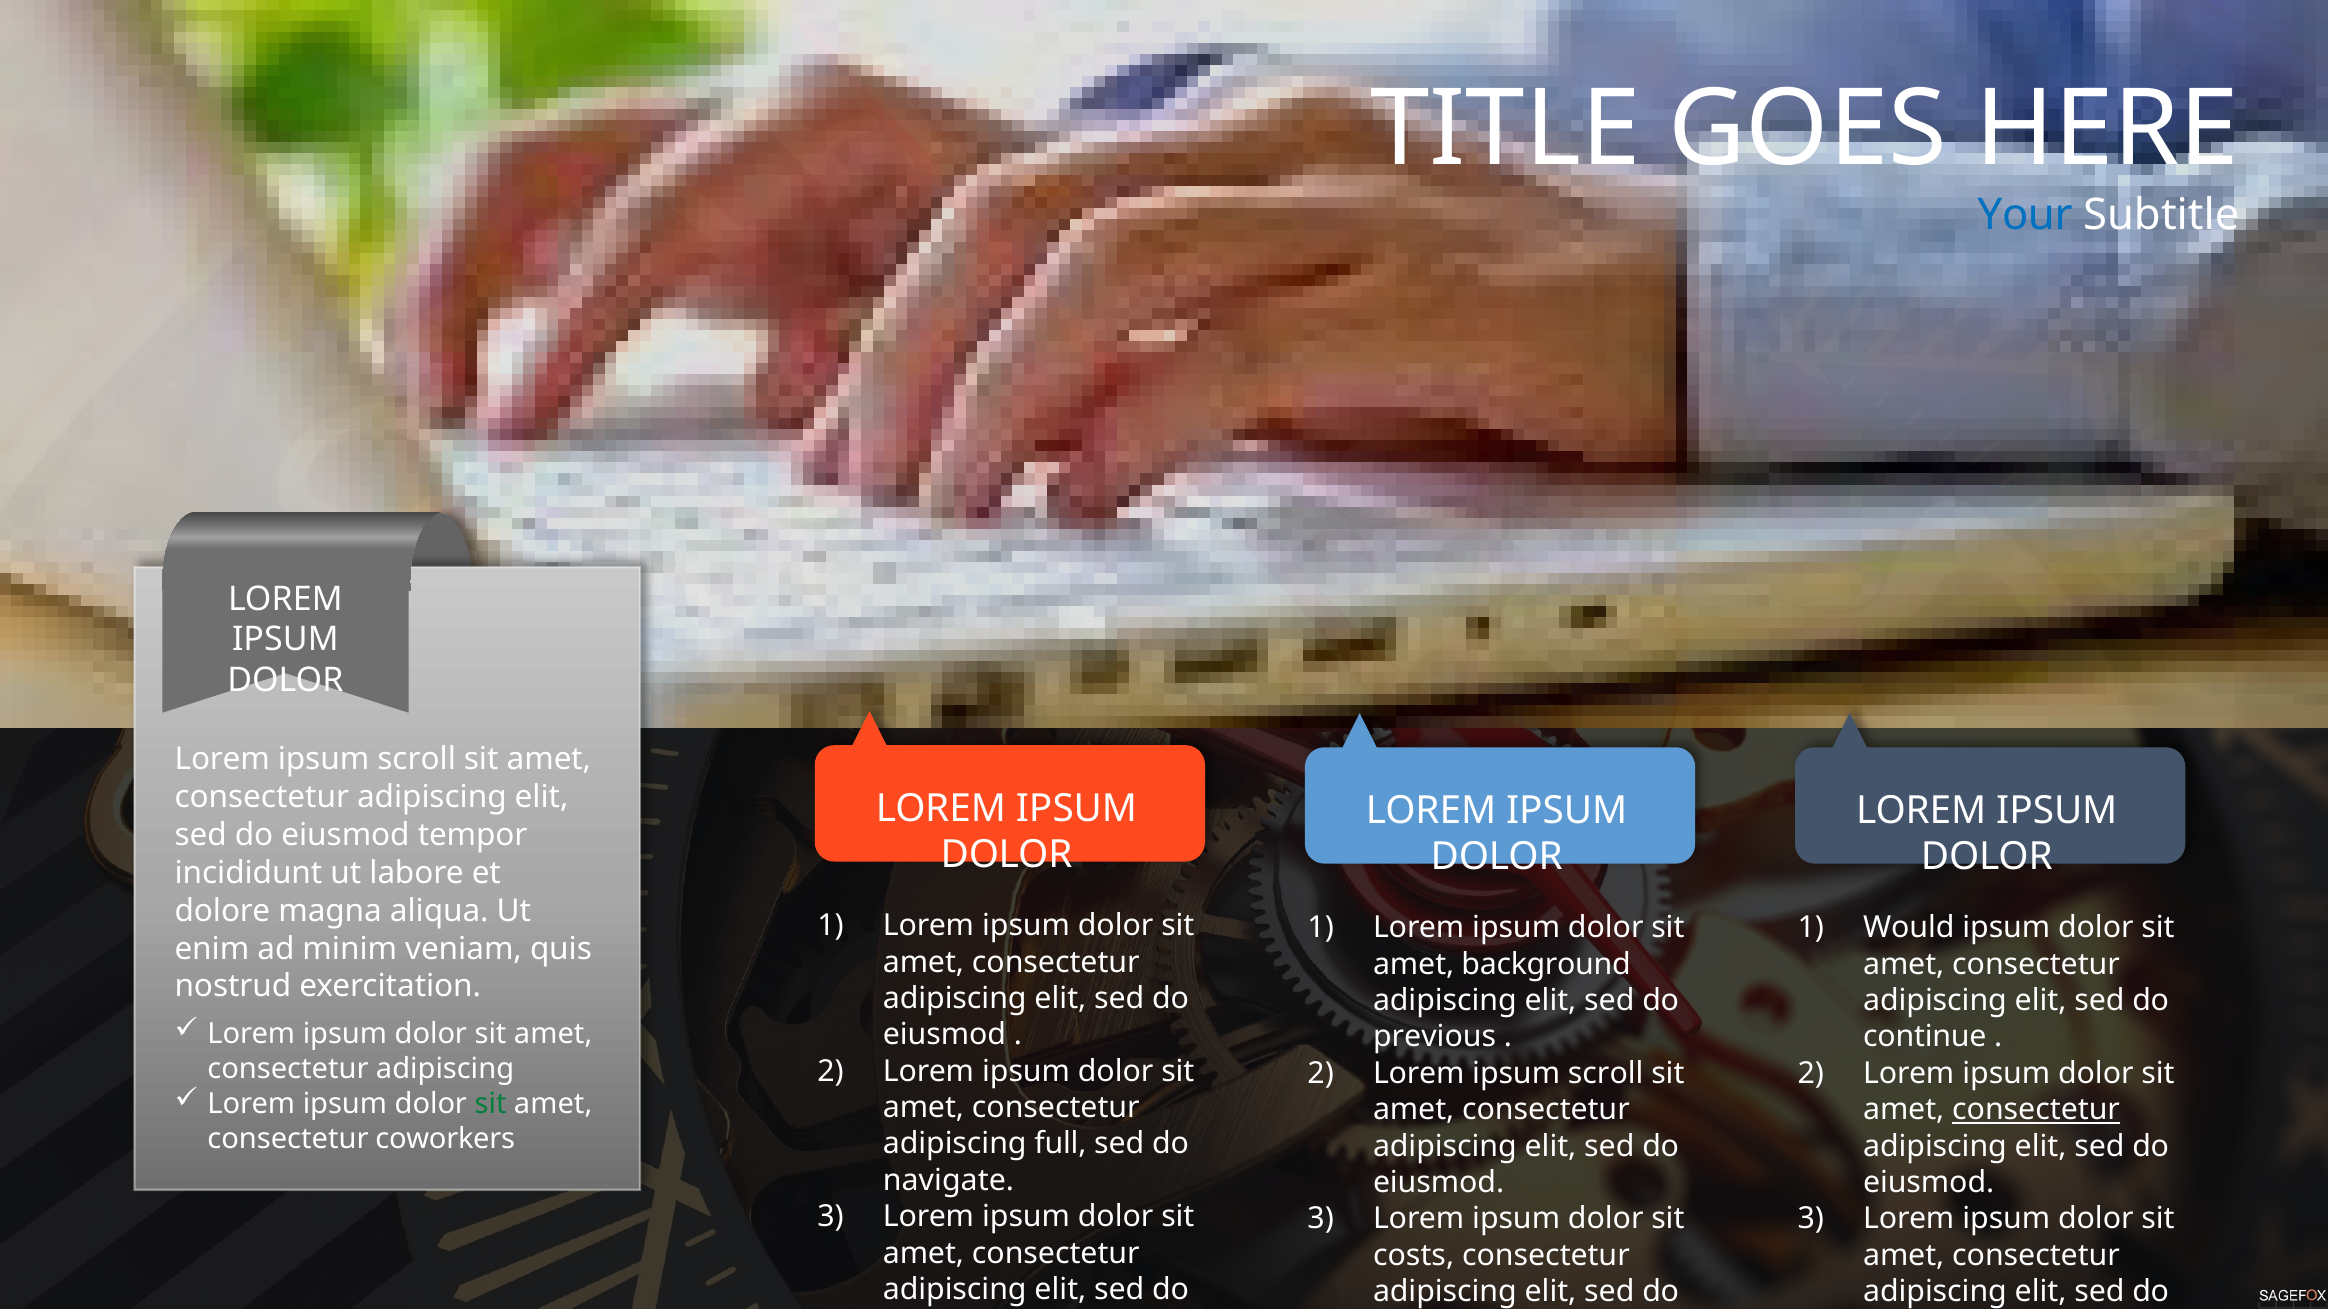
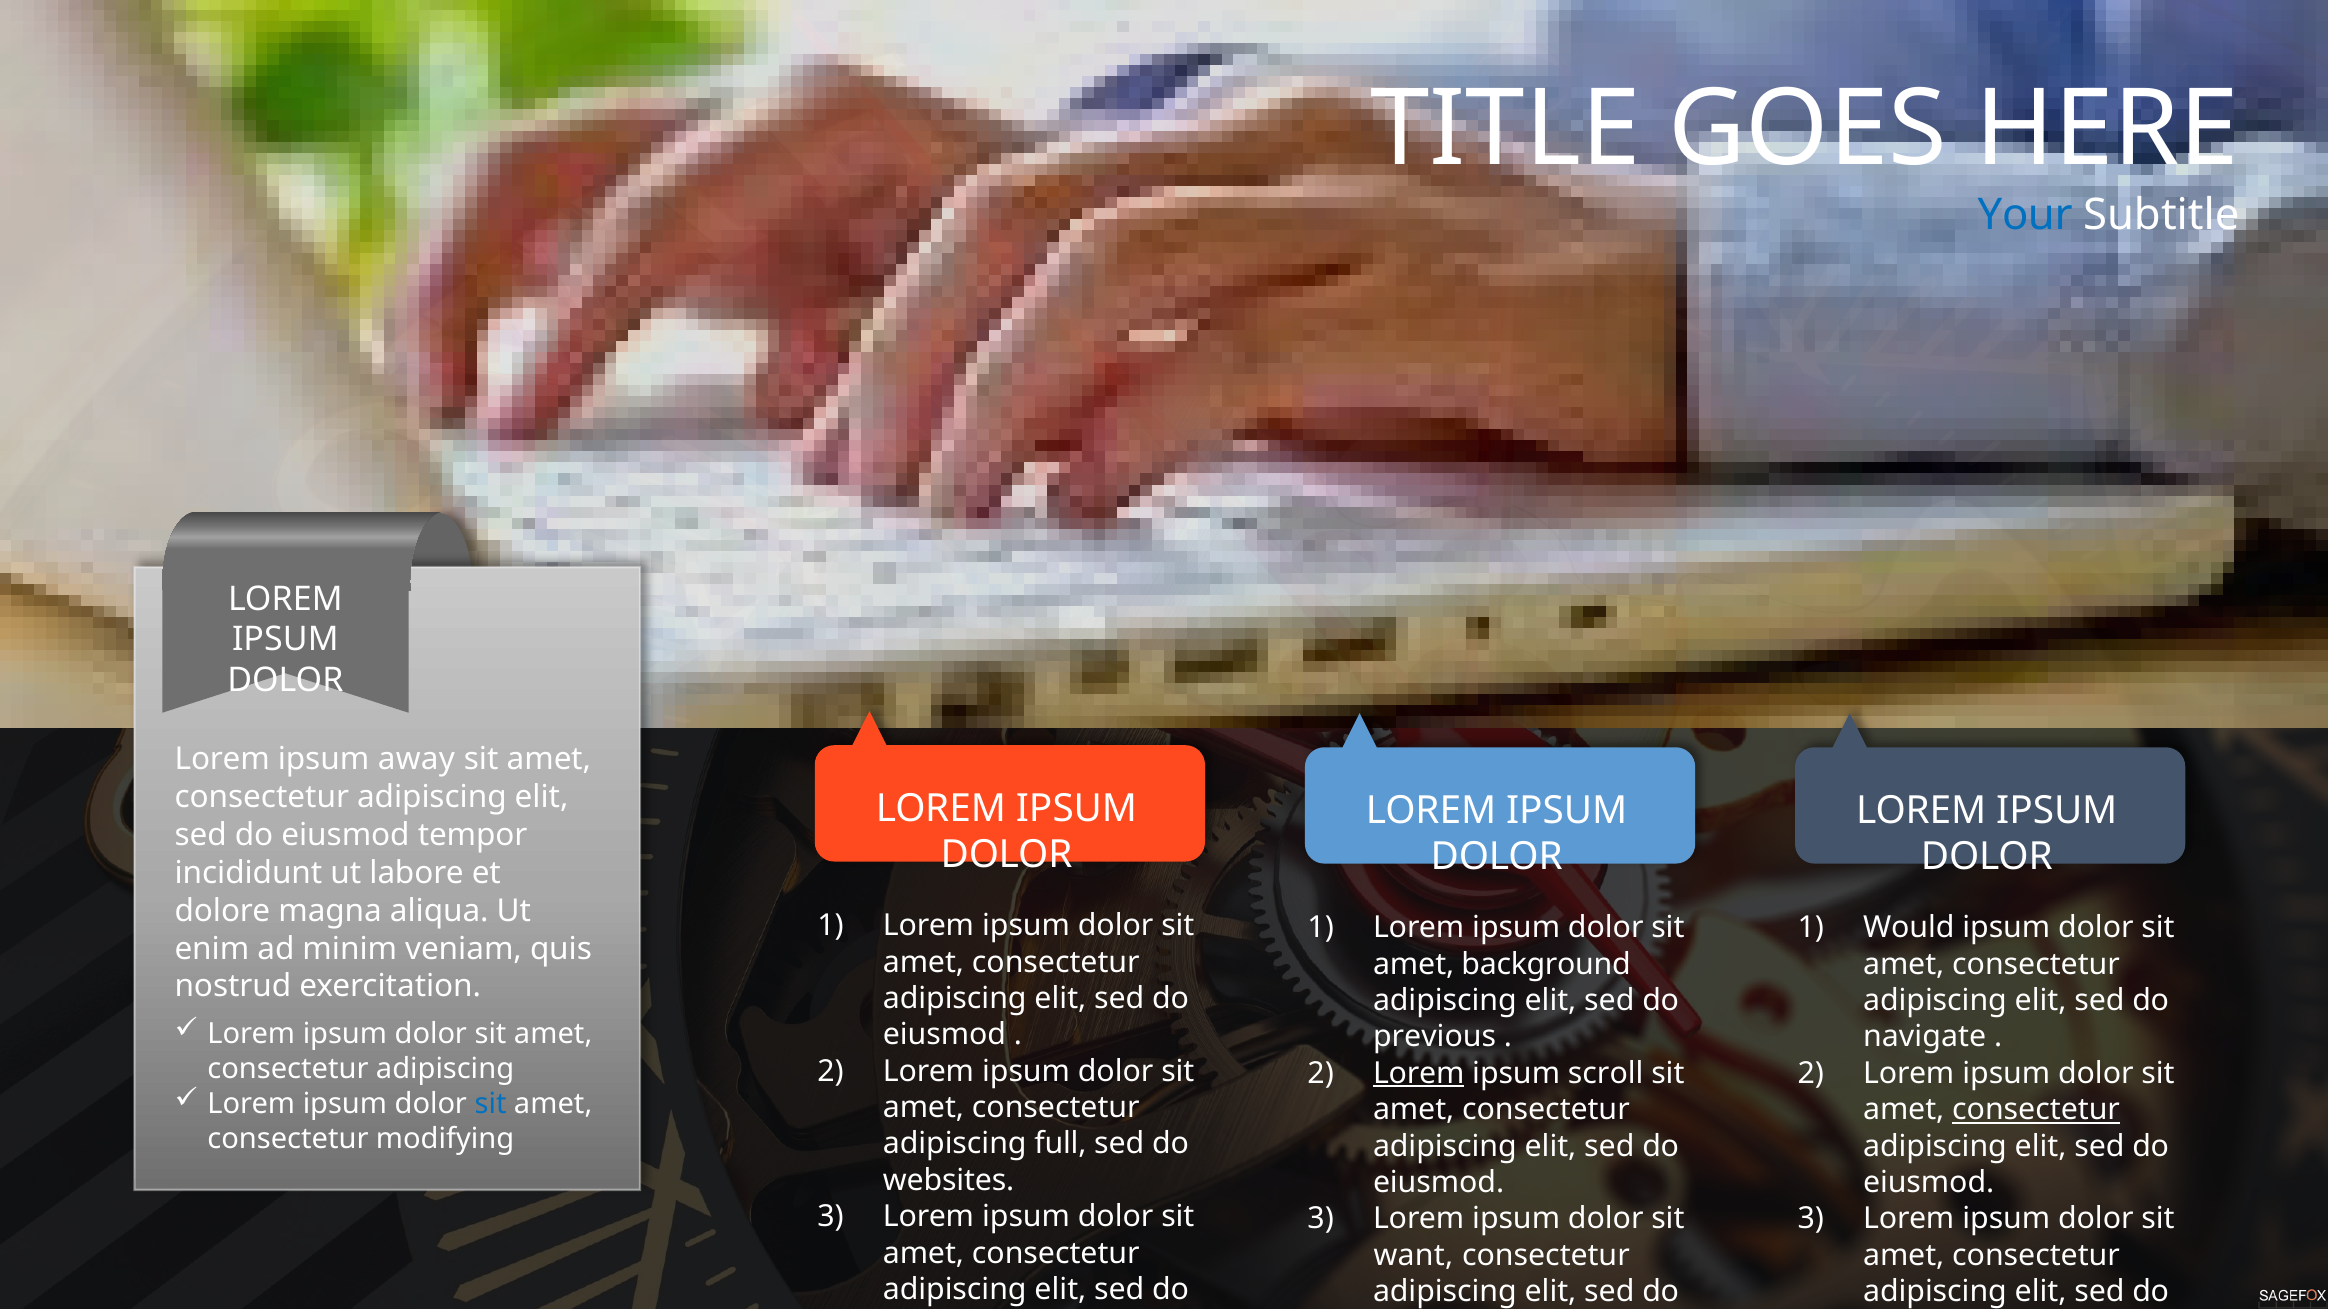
scroll at (417, 760): scroll -> away
continue: continue -> navigate
Lorem at (1419, 1074) underline: none -> present
sit at (491, 1105) colour: green -> blue
coworkers: coworkers -> modifying
navigate: navigate -> websites
costs: costs -> want
